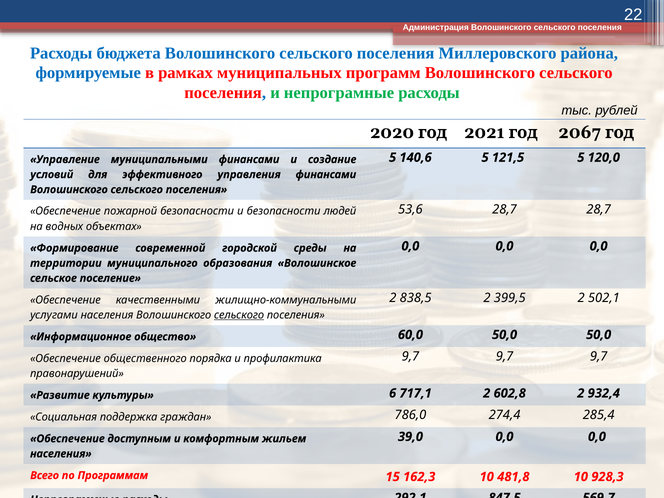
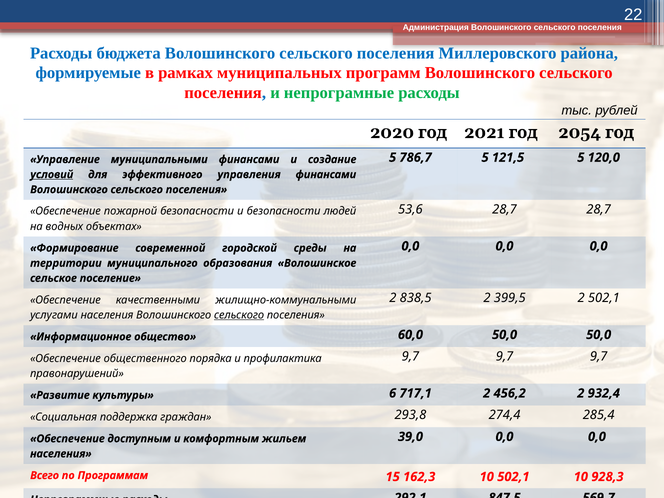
2067: 2067 -> 2054
140,6: 140,6 -> 786,7
условий underline: none -> present
602,8: 602,8 -> 456,2
786,0: 786,0 -> 293,8
10 481,8: 481,8 -> 502,1
